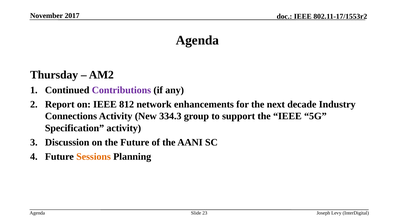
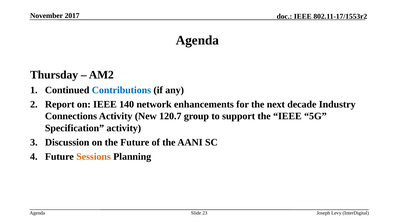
Contributions colour: purple -> blue
812: 812 -> 140
334.3: 334.3 -> 120.7
